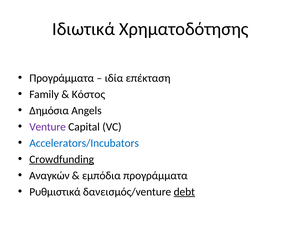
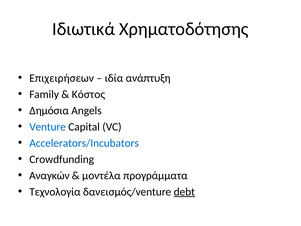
Προγράμματα at (62, 78): Προγράμματα -> Επιχειρήσεων
επέκταση: επέκταση -> ανάπτυξη
Venture colour: purple -> blue
Crowdfunding underline: present -> none
εμπόδια: εμπόδια -> μοντέλα
Ρυθμιστικά: Ρυθμιστικά -> Τεχνολογία
